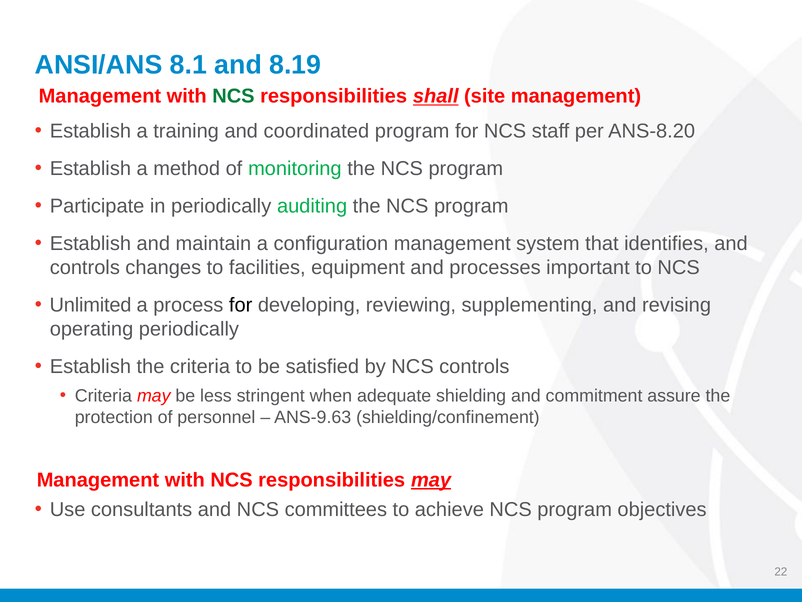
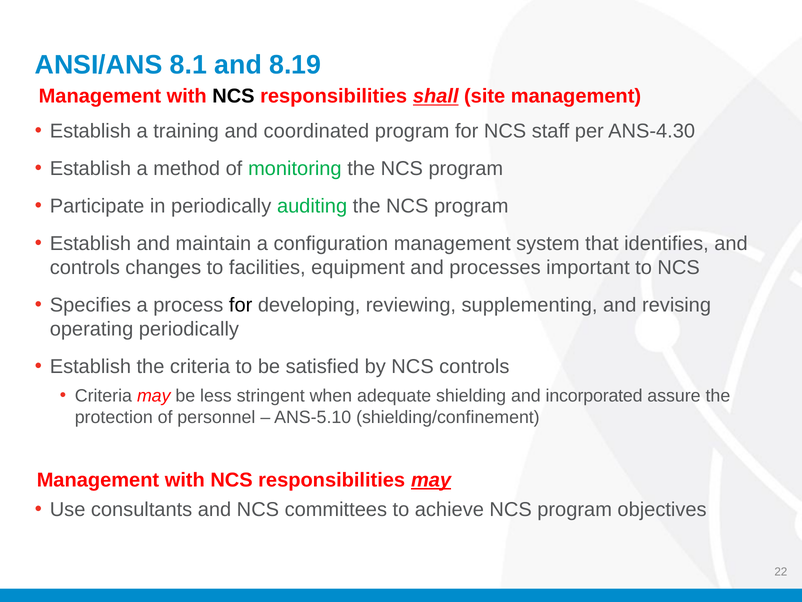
NCS at (233, 96) colour: green -> black
ANS-8.20: ANS-8.20 -> ANS-4.30
Unlimited: Unlimited -> Specifies
commitment: commitment -> incorporated
ANS-9.63: ANS-9.63 -> ANS-5.10
